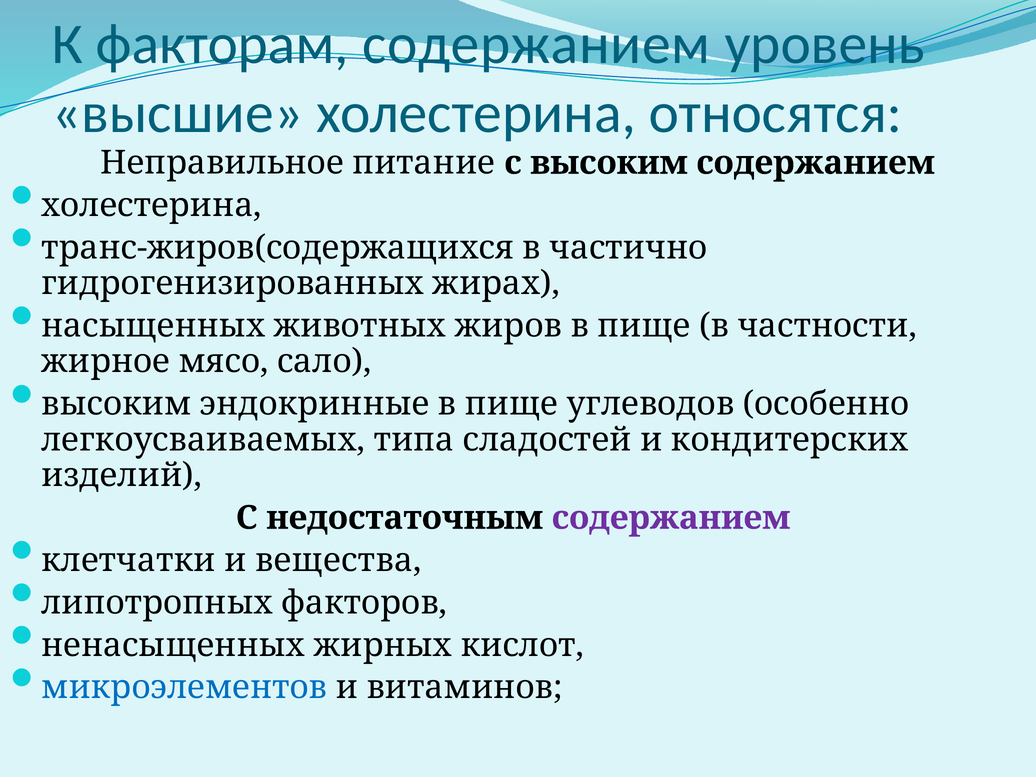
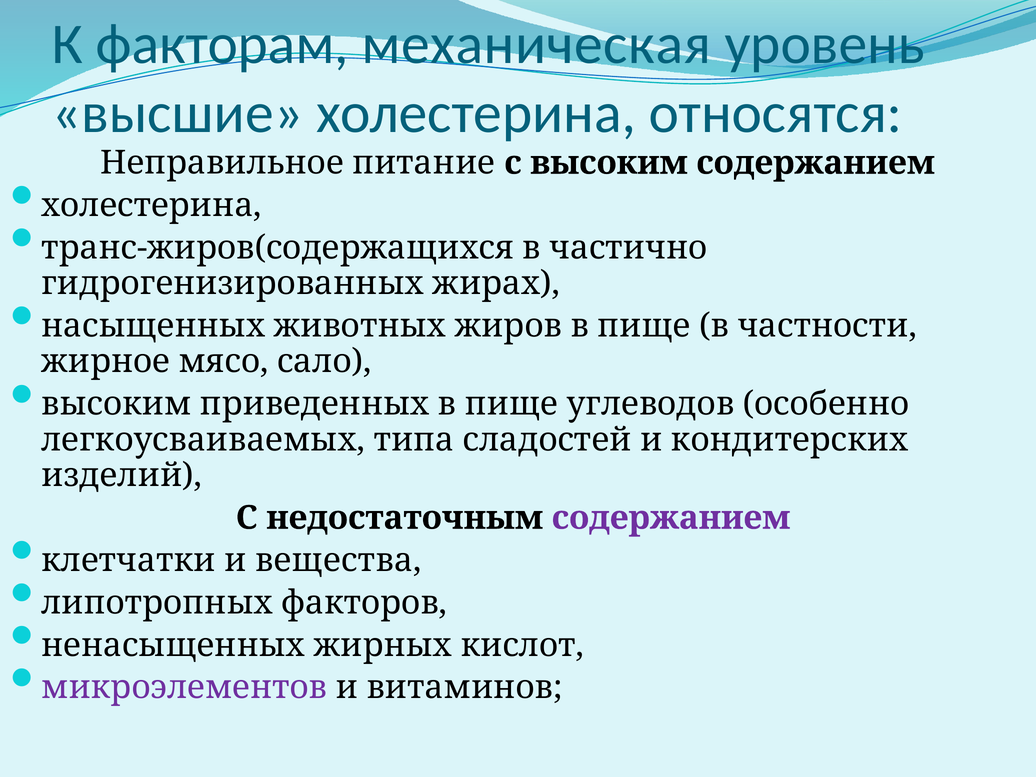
факторам содержанием: содержанием -> механическая
эндокринные: эндокринные -> приведенных
микроэлементов colour: blue -> purple
